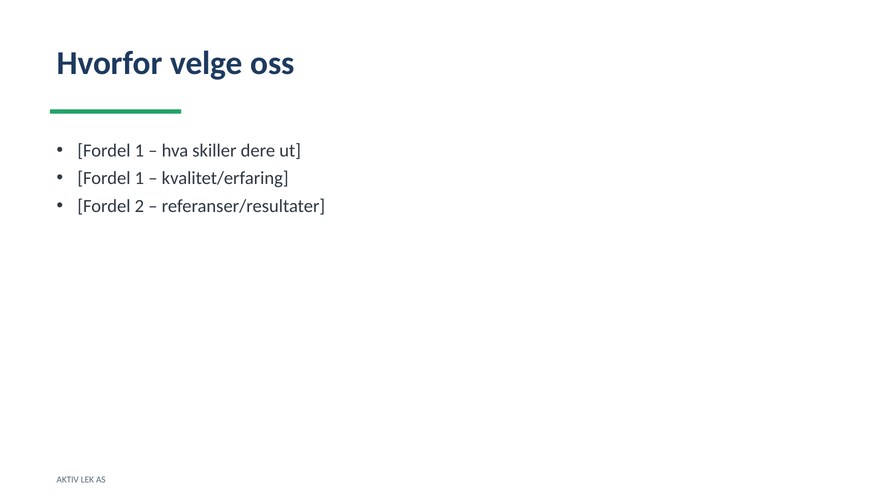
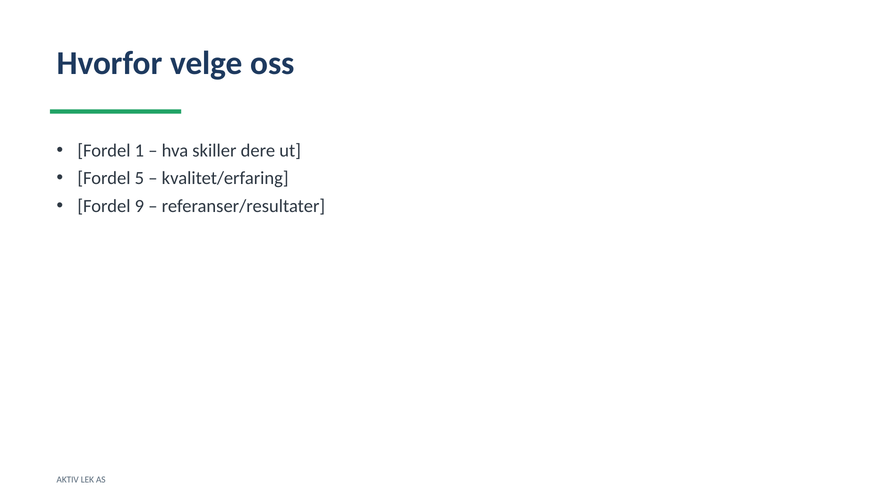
1 at (139, 178): 1 -> 5
2: 2 -> 9
